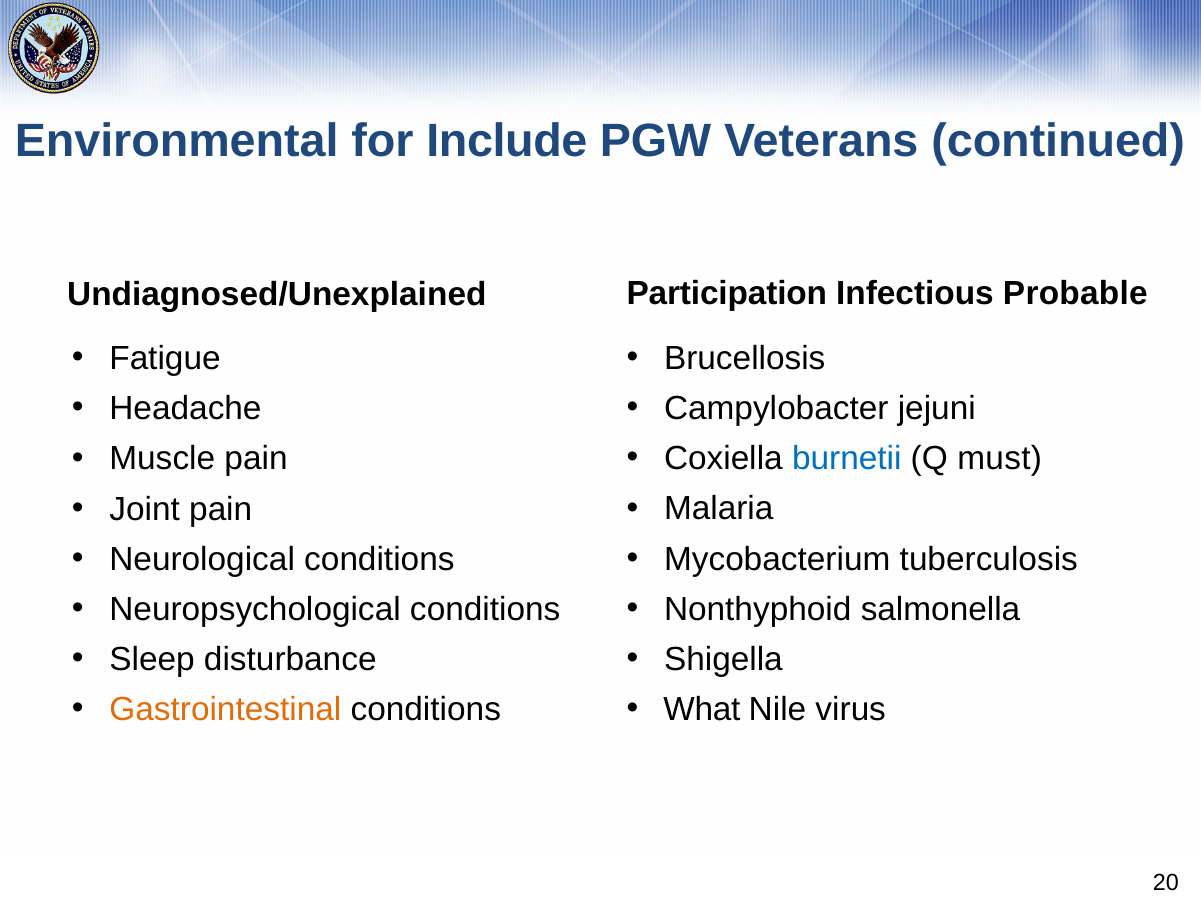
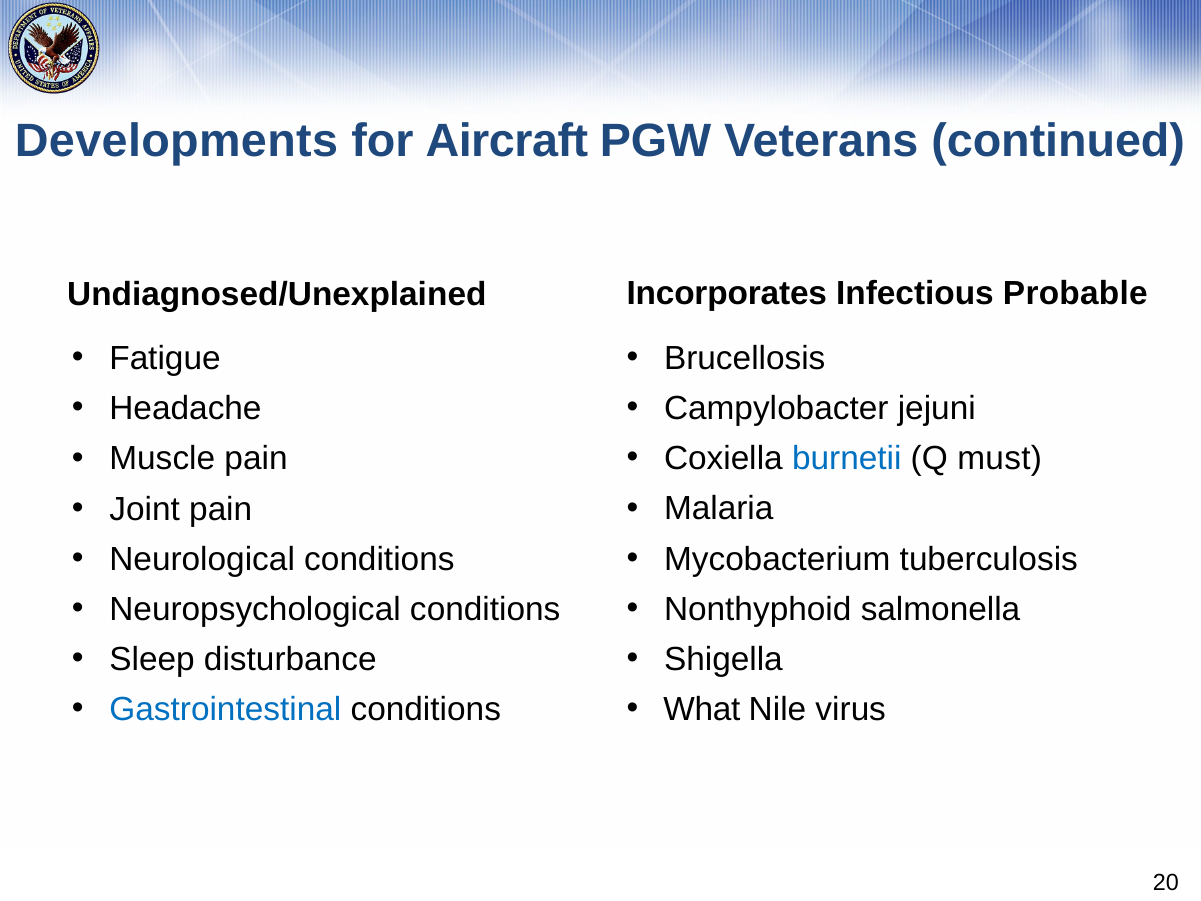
Environmental: Environmental -> Developments
Include: Include -> Aircraft
Participation: Participation -> Incorporates
Gastrointestinal colour: orange -> blue
